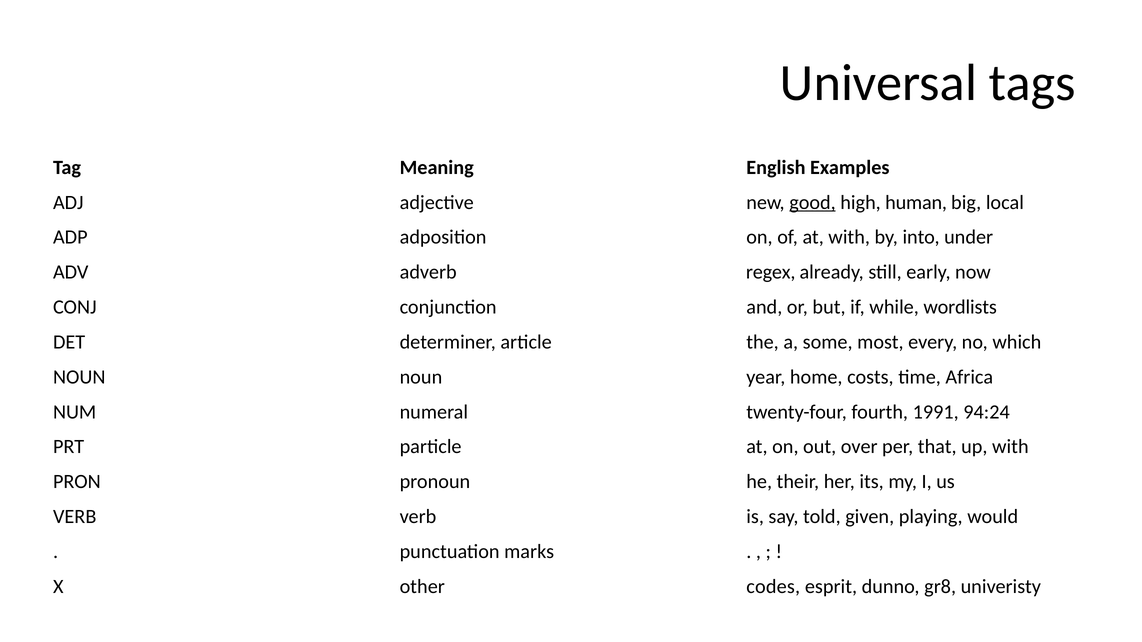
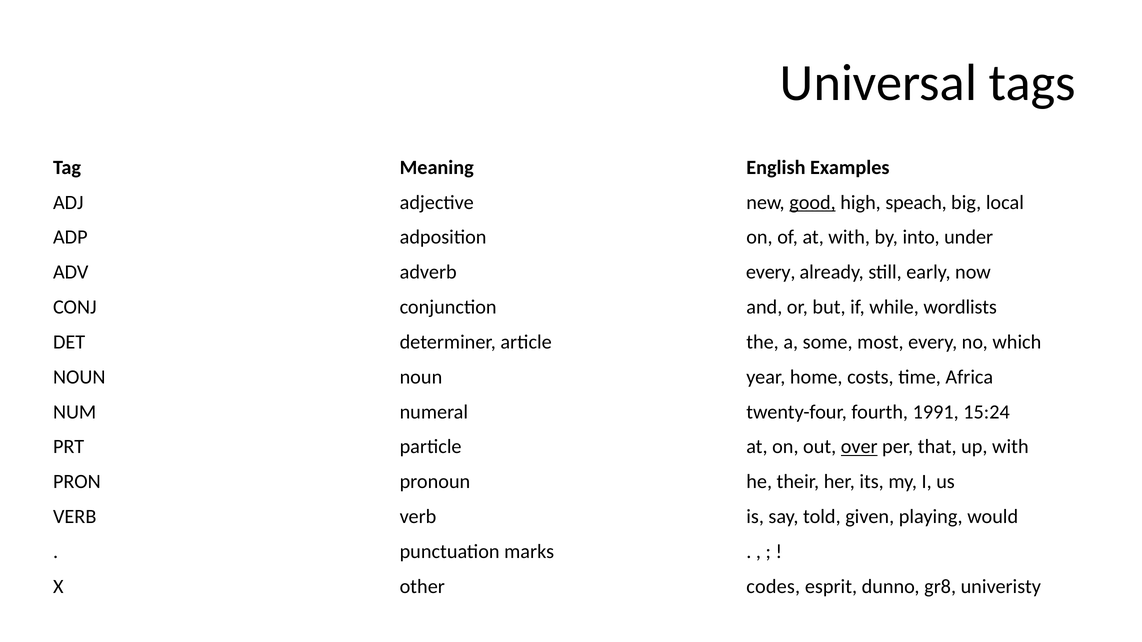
human: human -> speach
adverb regex: regex -> every
94:24: 94:24 -> 15:24
over underline: none -> present
